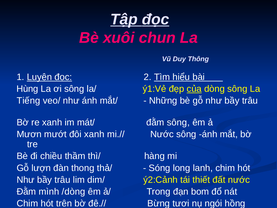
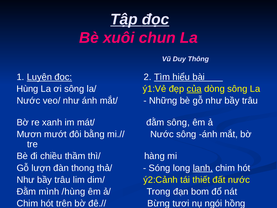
Tiếng at (28, 101): Tiếng -> Nước
đôi xanh: xanh -> bằng
lanh underline: none -> present
/dòng: /dòng -> /hùng
